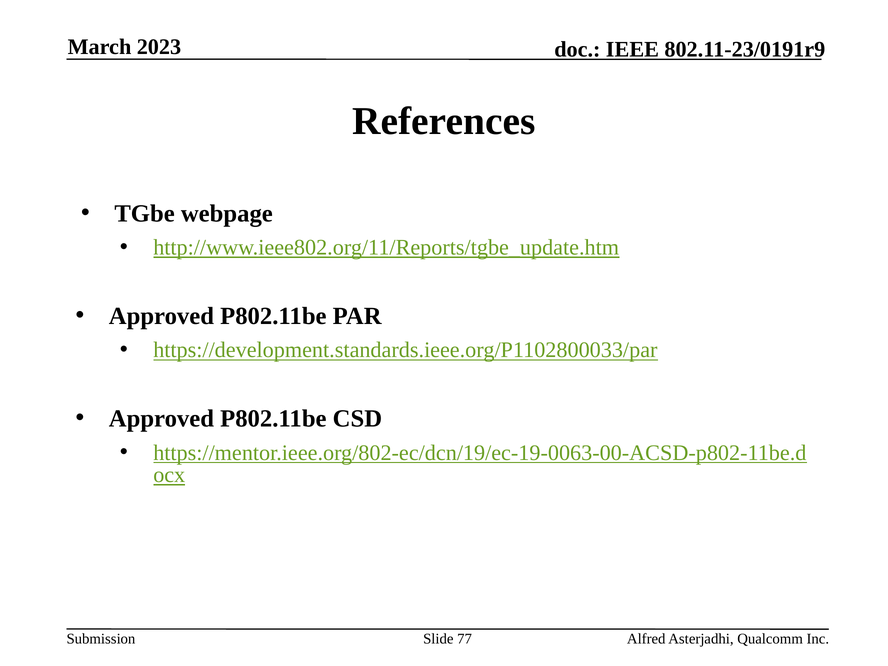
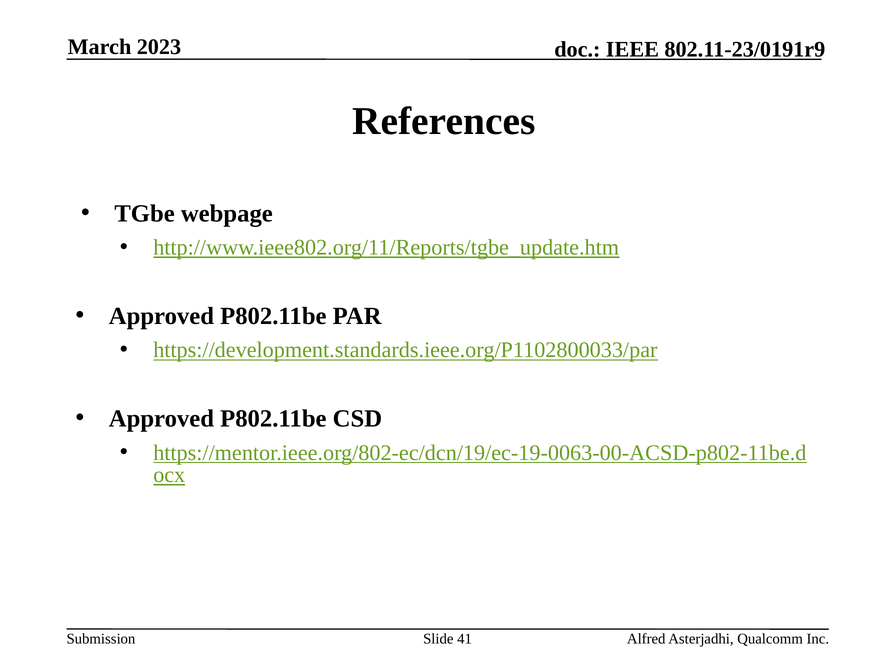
77: 77 -> 41
